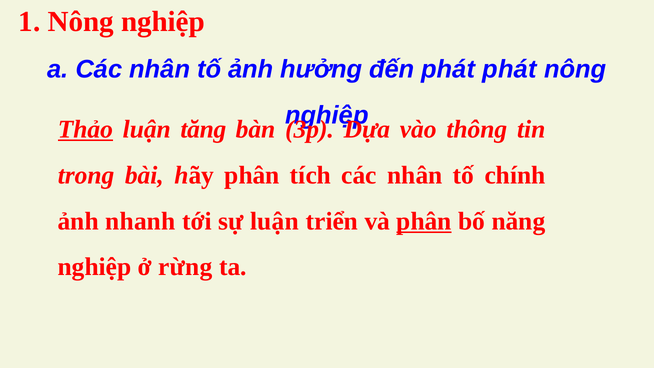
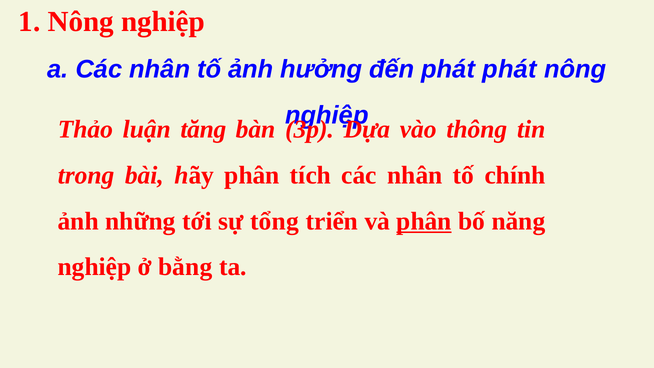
Thảo underline: present -> none
nhanh: nhanh -> những
sự luận: luận -> tổng
rừng: rừng -> bằng
